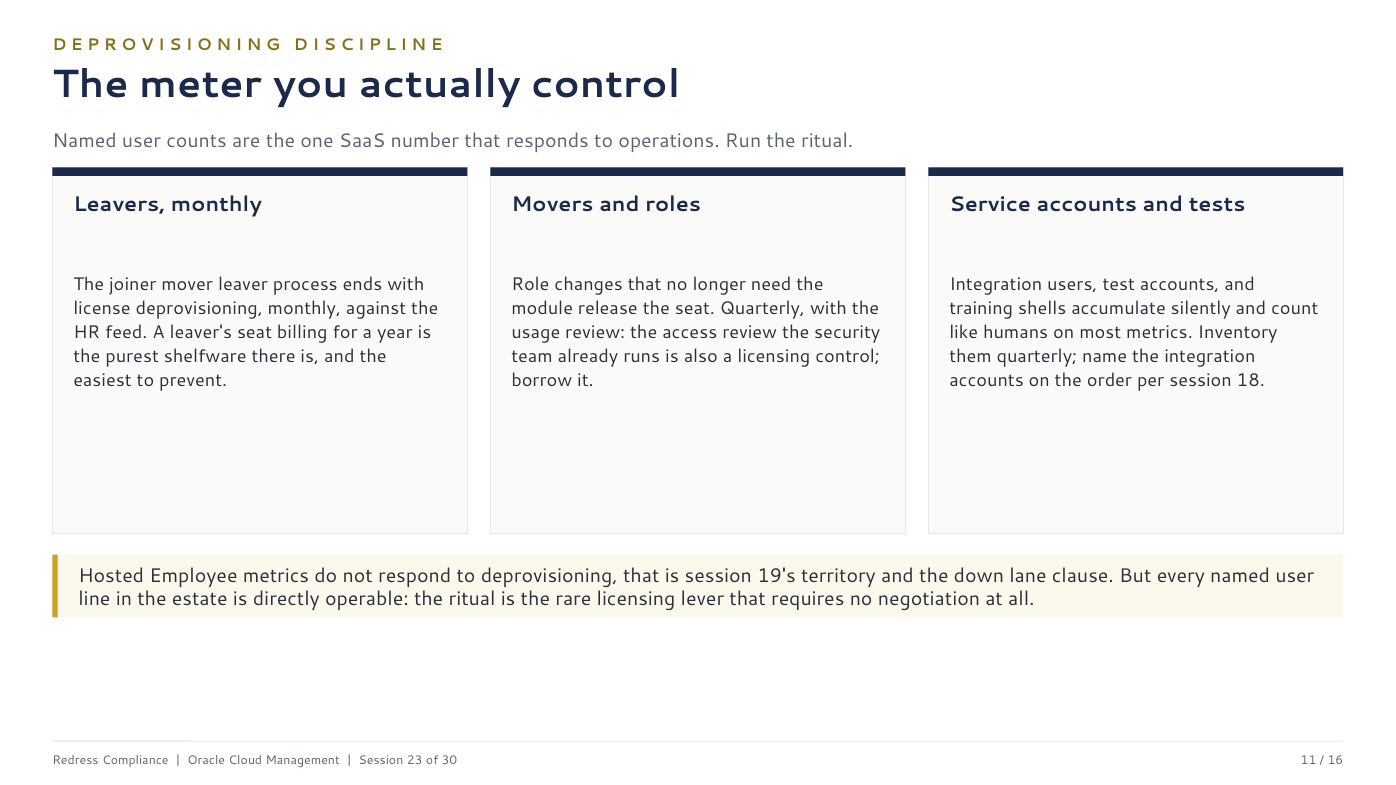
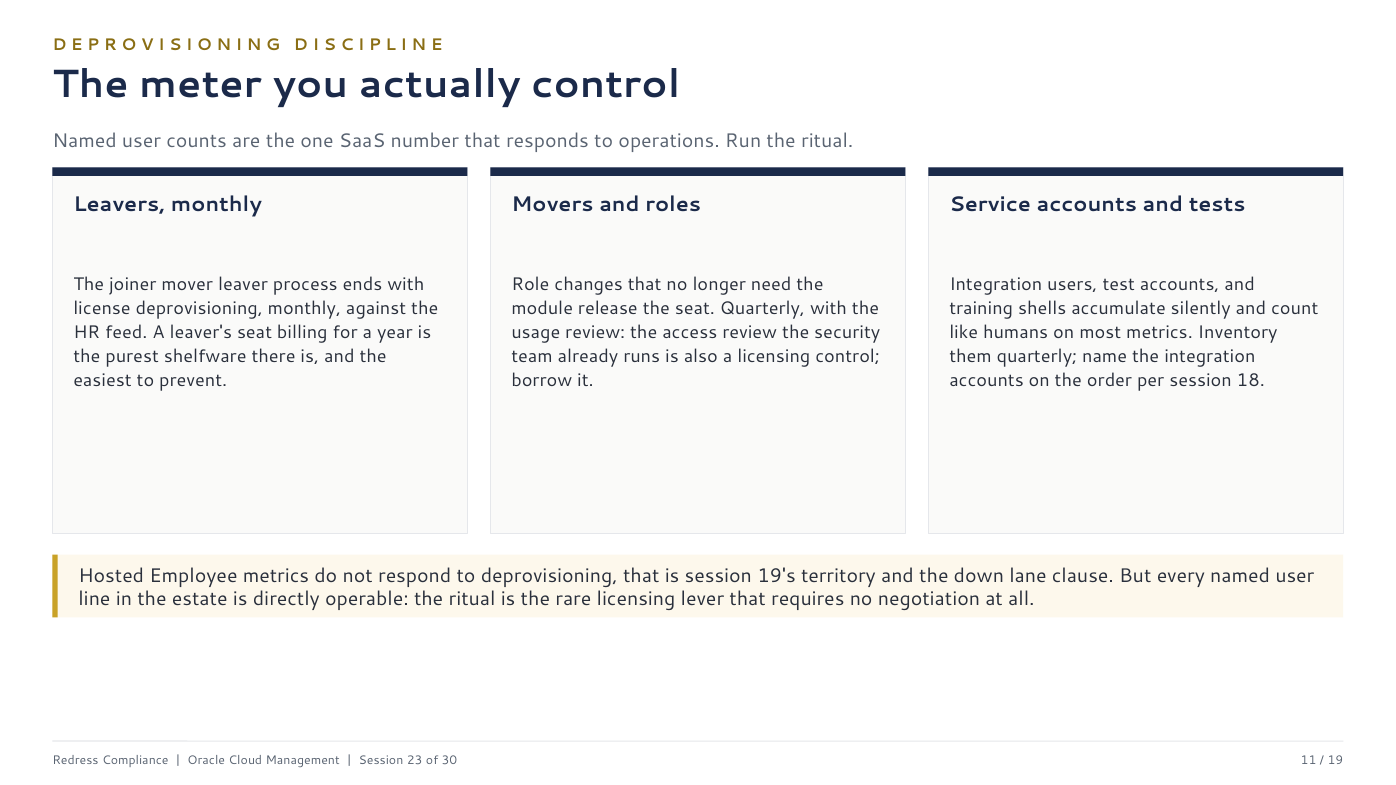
16: 16 -> 19
